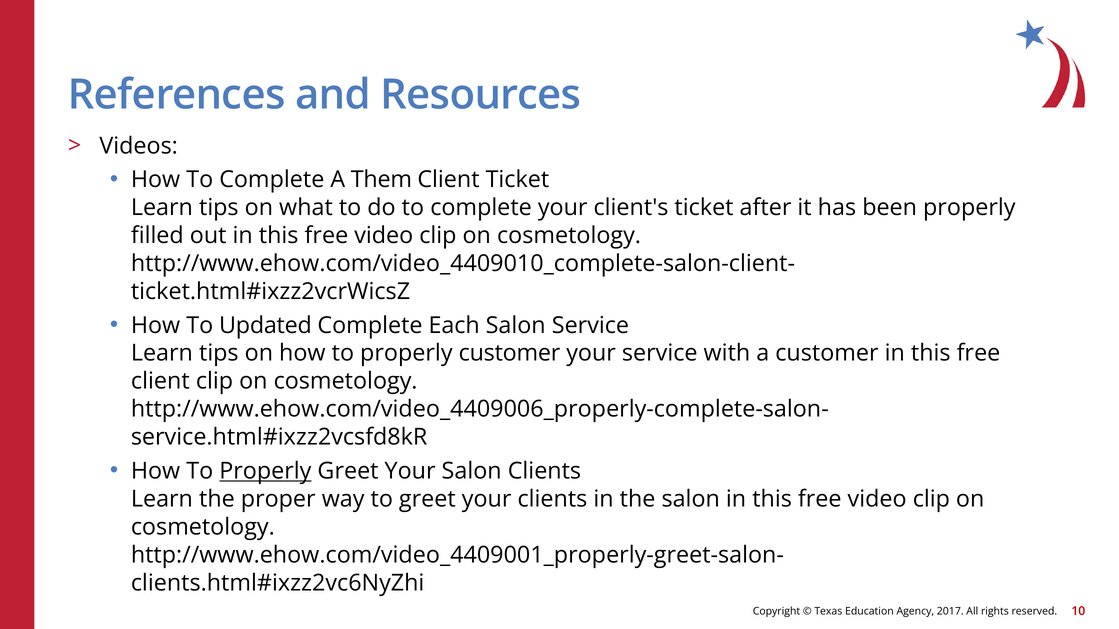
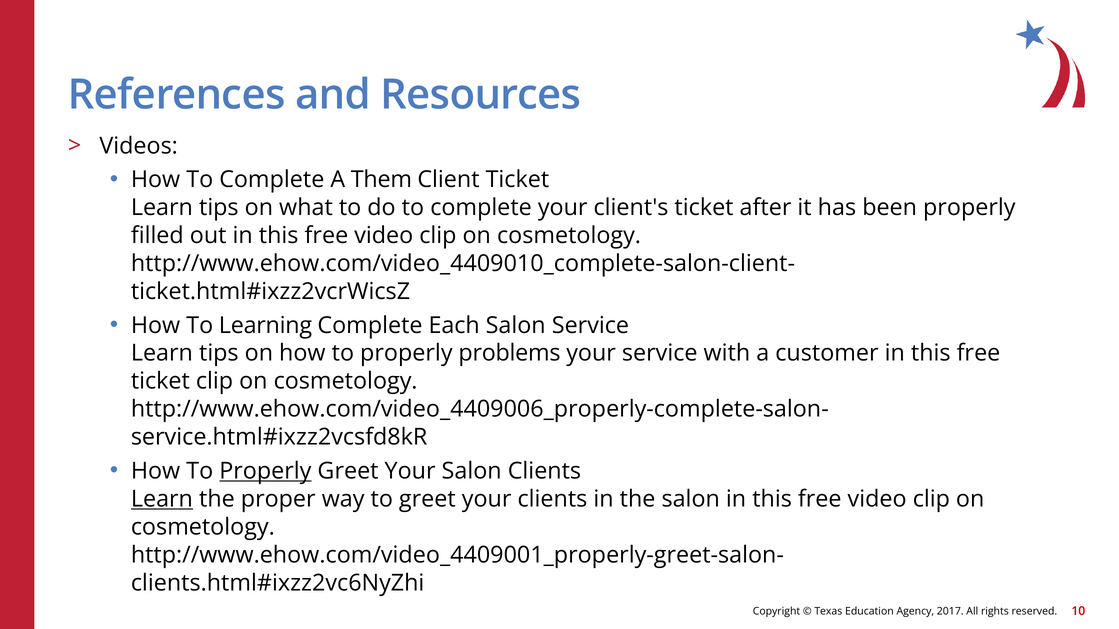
Updated: Updated -> Learning
properly customer: customer -> problems
client at (160, 382): client -> ticket
Learn at (162, 499) underline: none -> present
